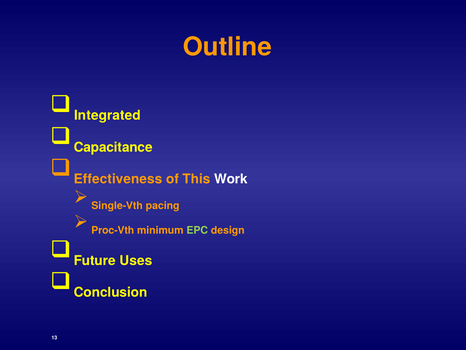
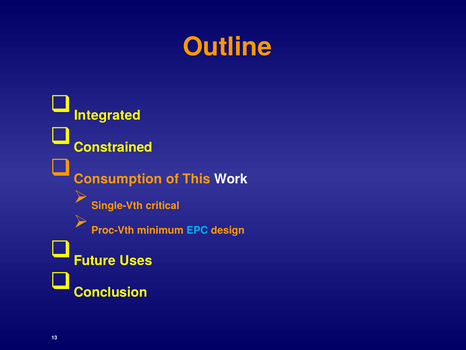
Capacitance: Capacitance -> Constrained
Effectiveness: Effectiveness -> Consumption
pacing: pacing -> critical
EPC colour: light green -> light blue
